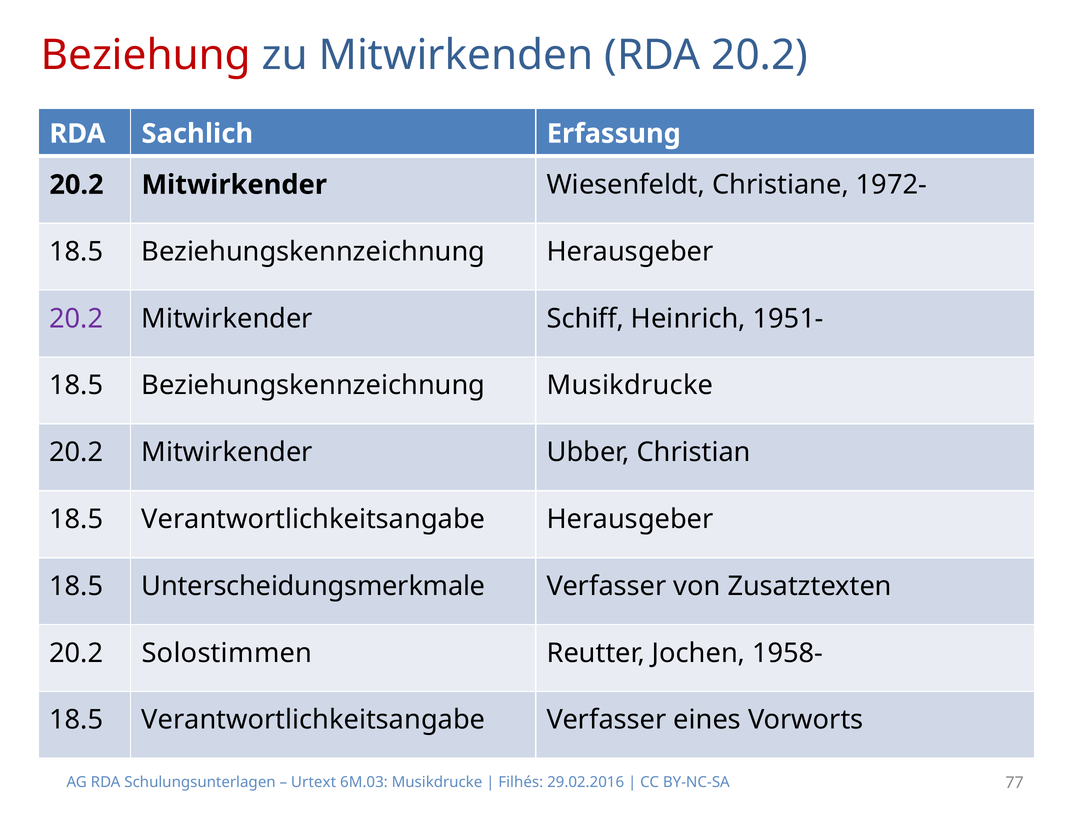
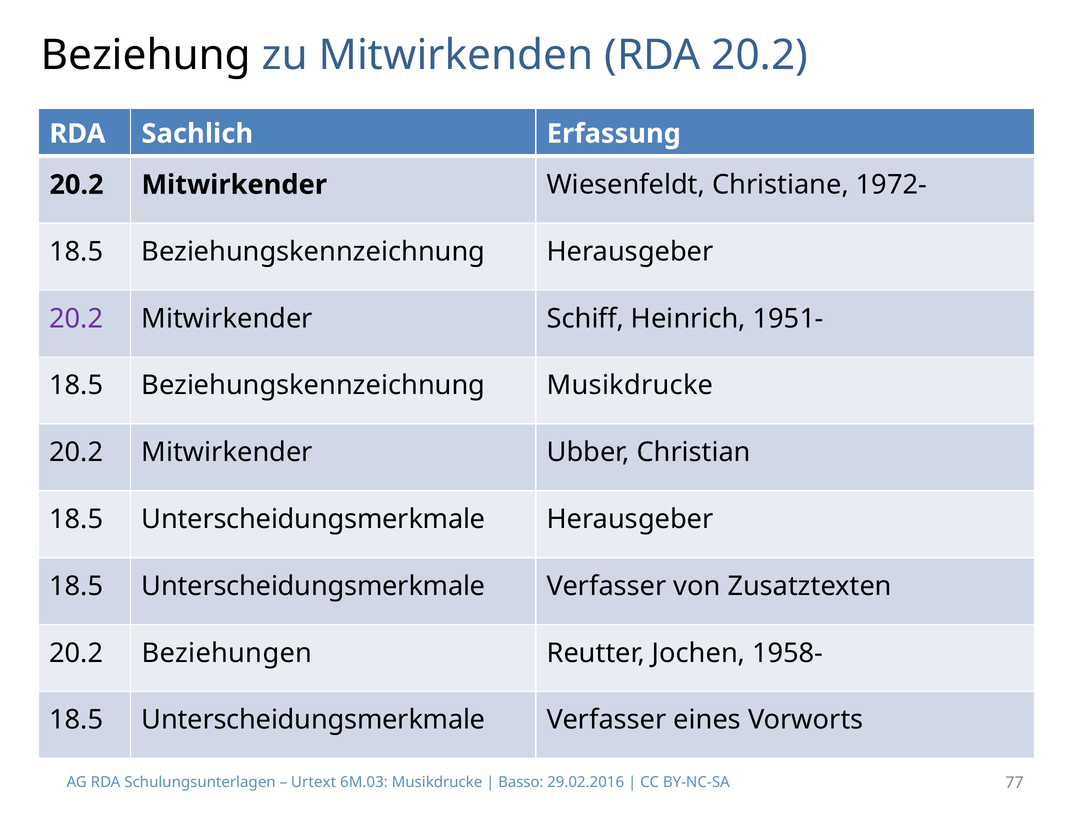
Beziehung colour: red -> black
Verantwortlichkeitsangabe at (313, 519): Verantwortlichkeitsangabe -> Unterscheidungsmerkmale
Solostimmen: Solostimmen -> Beziehungen
Verantwortlichkeitsangabe at (313, 720): Verantwortlichkeitsangabe -> Unterscheidungsmerkmale
Filhés: Filhés -> Basso
